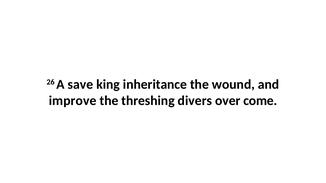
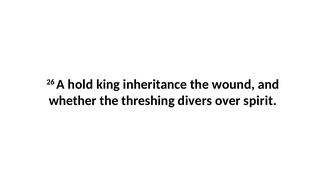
save: save -> hold
improve: improve -> whether
come: come -> spirit
